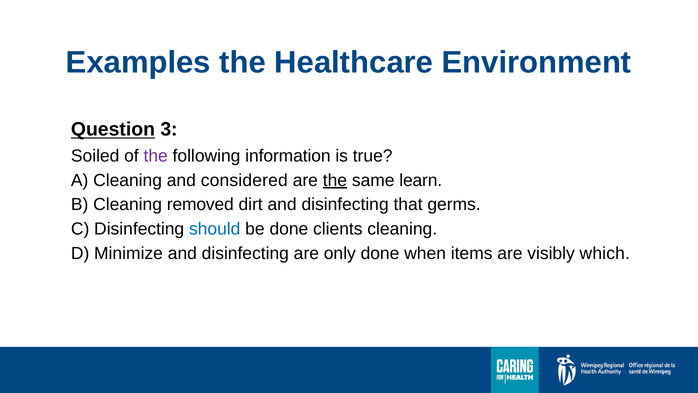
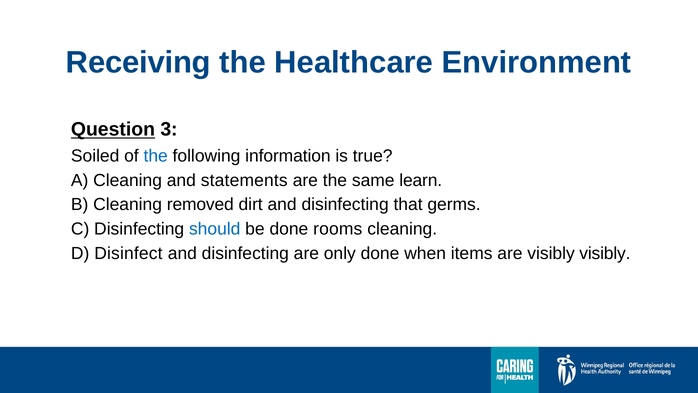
Examples: Examples -> Receiving
the at (156, 156) colour: purple -> blue
considered: considered -> statements
the at (335, 180) underline: present -> none
clients: clients -> rooms
Minimize: Minimize -> Disinfect
visibly which: which -> visibly
